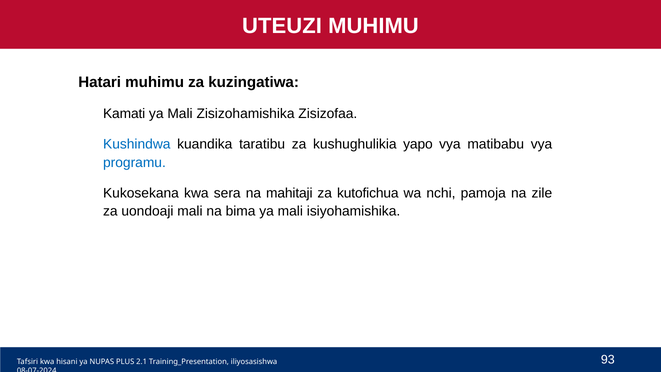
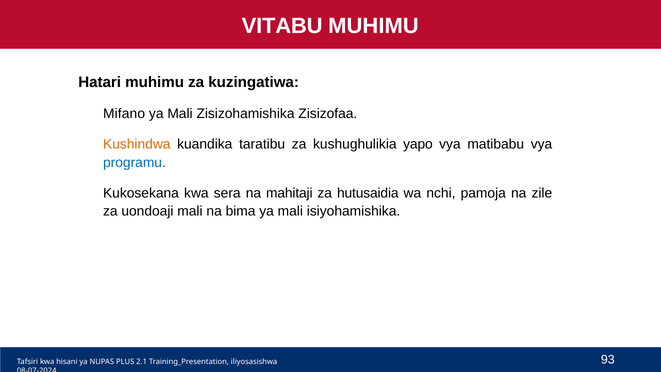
UTEUZI: UTEUZI -> VITABU
Kamati: Kamati -> Mifano
Kushindwa colour: blue -> orange
kutofichua: kutofichua -> hutusaidia
